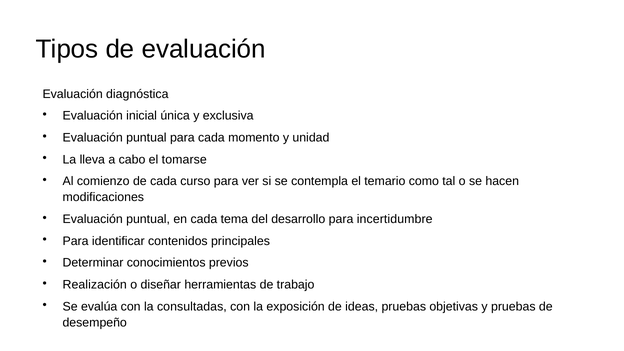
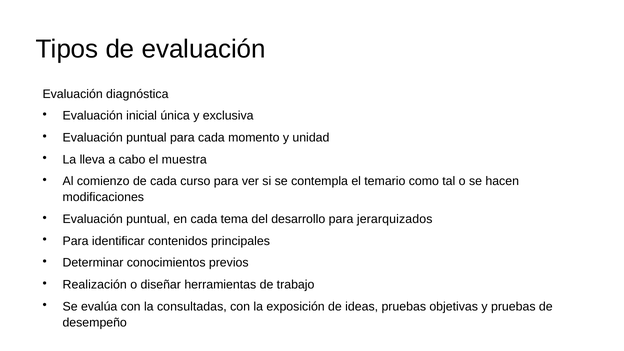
tomarse: tomarse -> muestra
incertidumbre: incertidumbre -> jerarquizados
